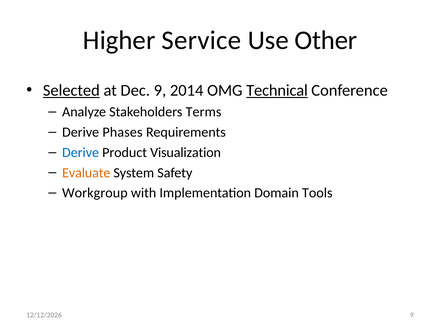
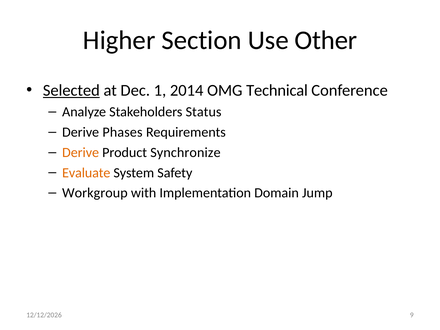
Service: Service -> Section
Dec 9: 9 -> 1
Technical underline: present -> none
Terms: Terms -> Status
Derive at (81, 152) colour: blue -> orange
Visualization: Visualization -> Synchronize
Tools: Tools -> Jump
